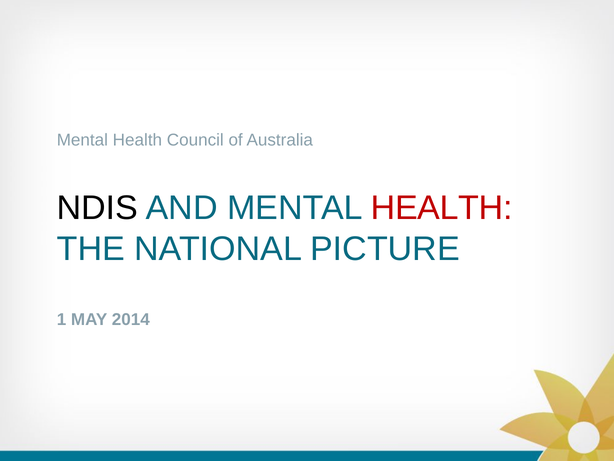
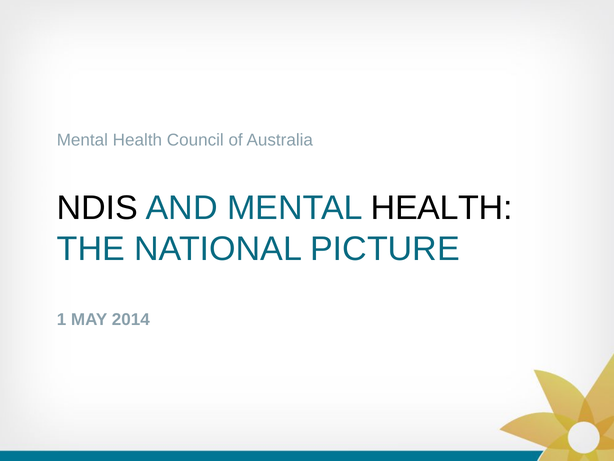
HEALTH at (442, 208) colour: red -> black
